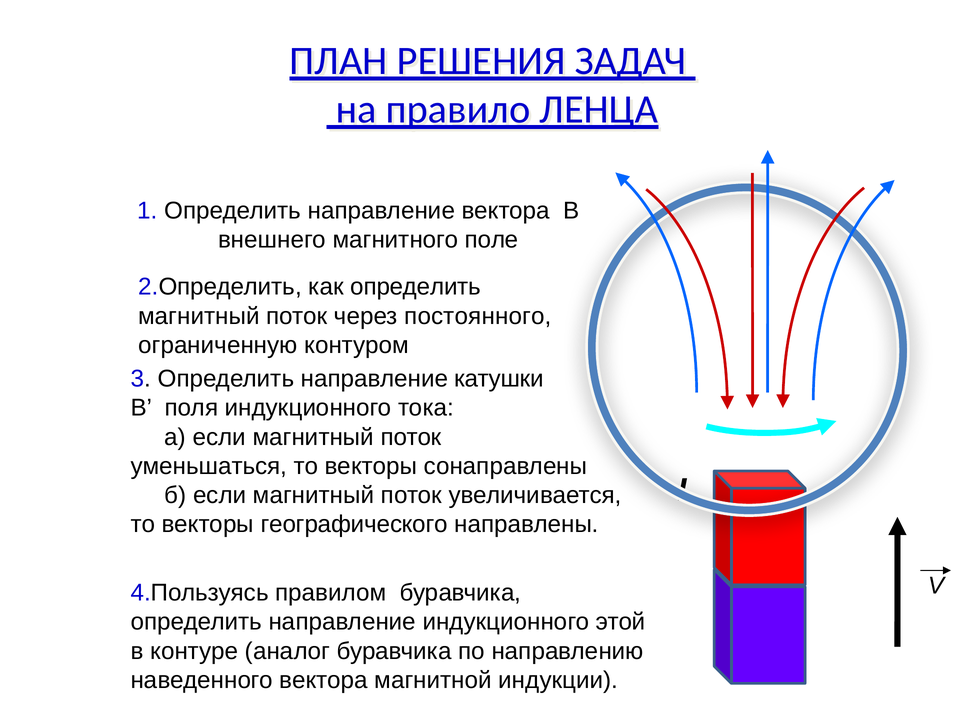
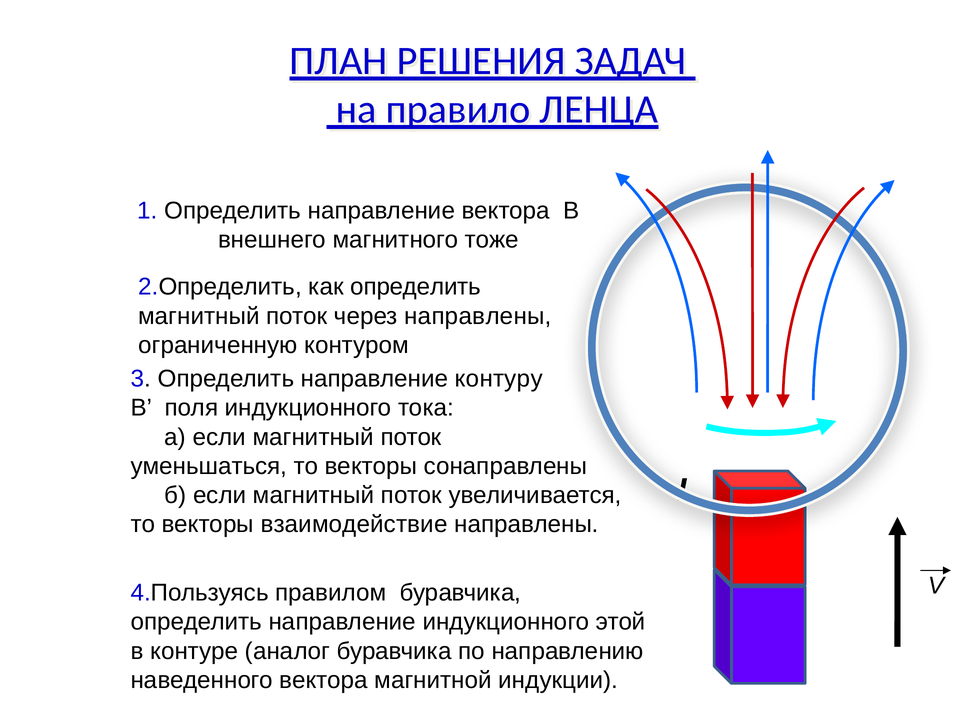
поле: поле -> тоже
через постоянного: постоянного -> направлены
катушки: катушки -> контуру
географического: географического -> взаимодействие
